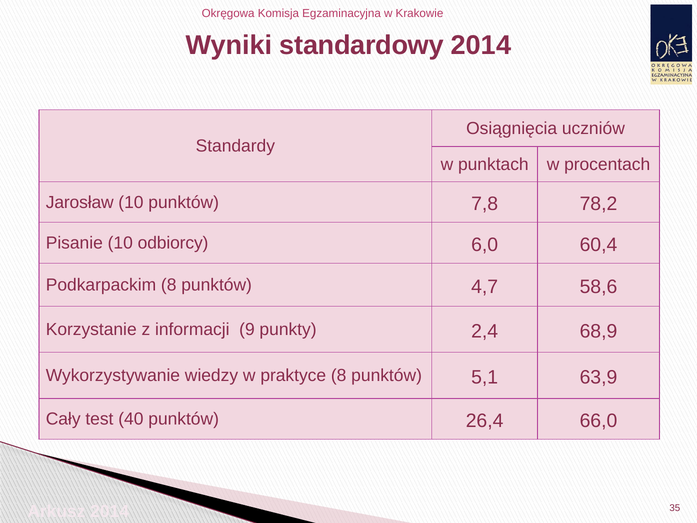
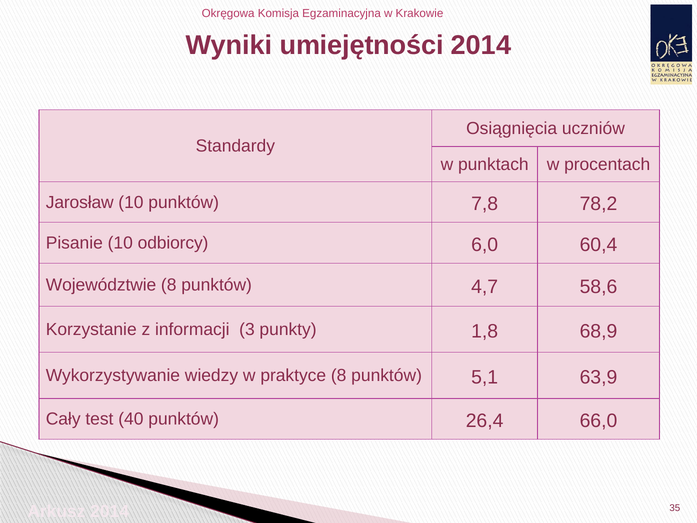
standardowy: standardowy -> umiejętności
Podkarpackim: Podkarpackim -> Województwie
9: 9 -> 3
2,4: 2,4 -> 1,8
